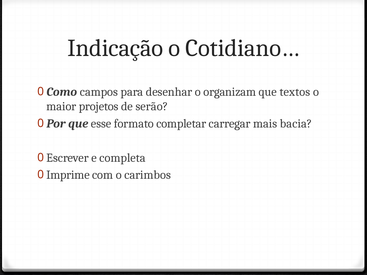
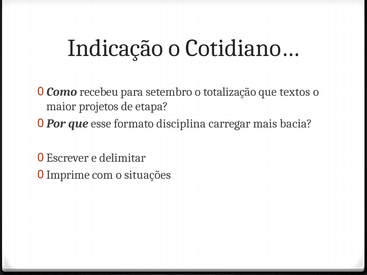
campos: campos -> recebeu
desenhar: desenhar -> setembro
organizam: organizam -> totalização
serão: serão -> etapa
completar: completar -> disciplina
completa: completa -> delimitar
carimbos: carimbos -> situações
